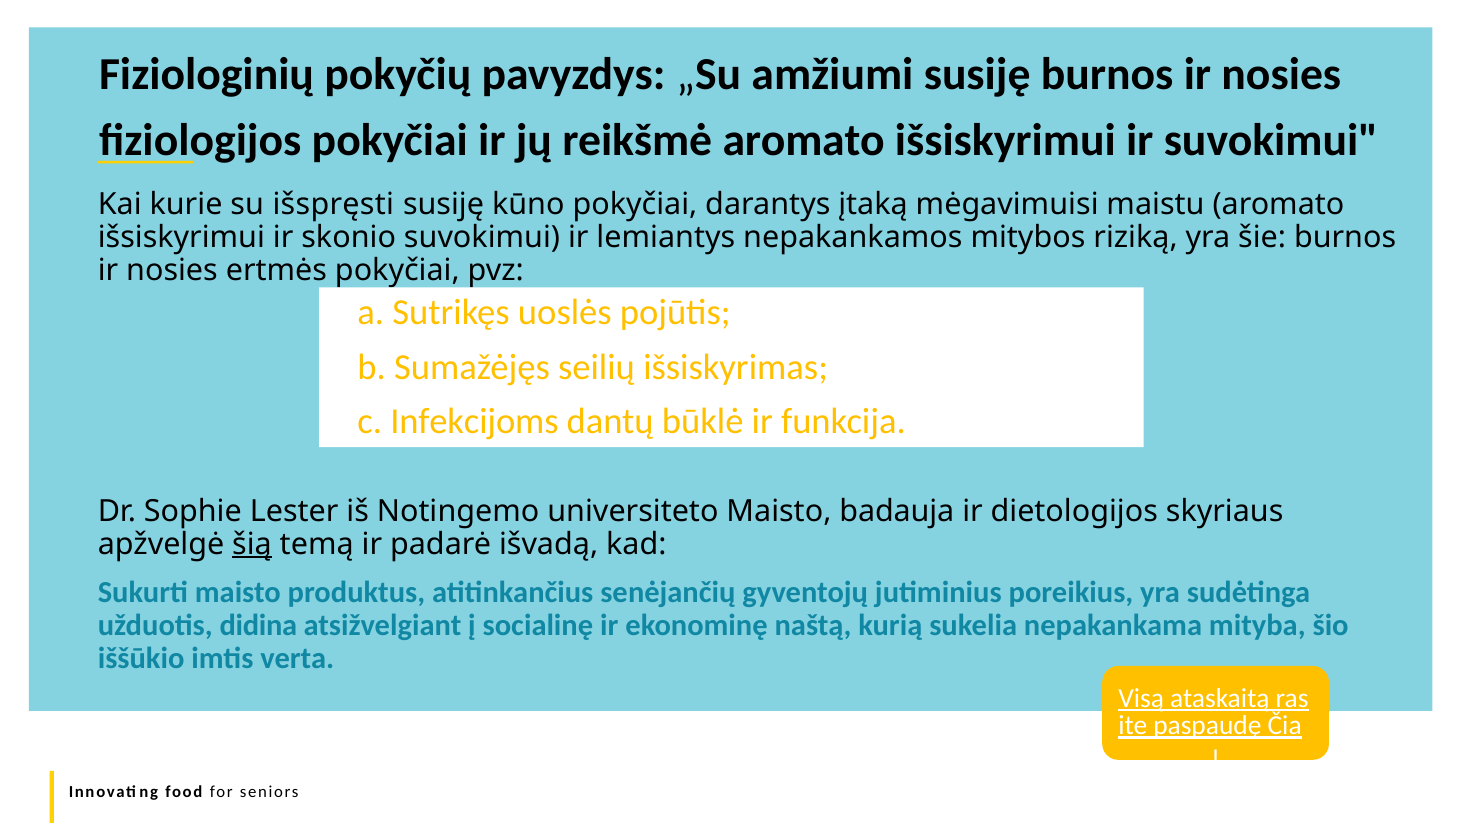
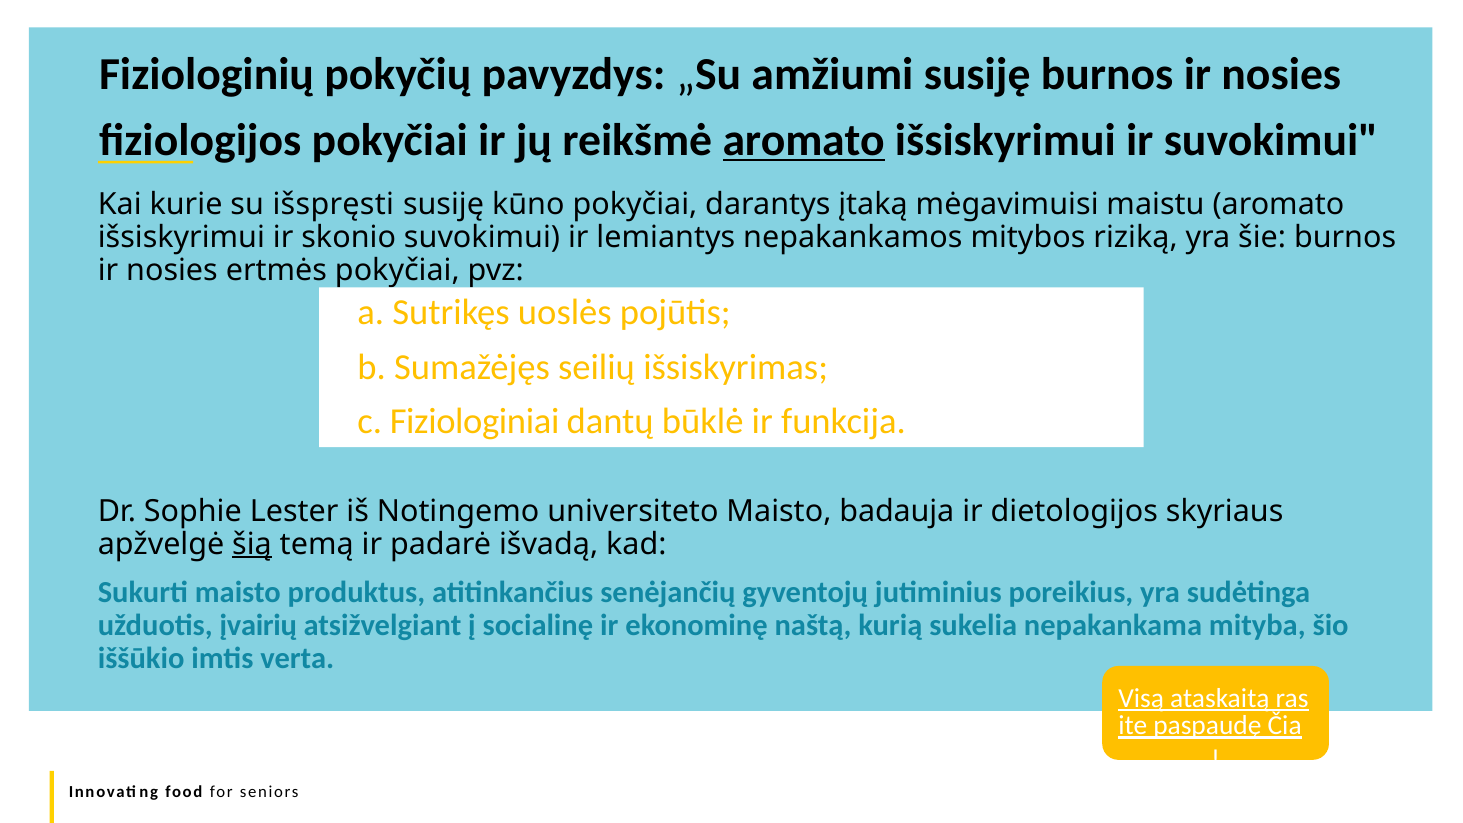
aromato at (804, 140) underline: none -> present
Infekcijoms: Infekcijoms -> Fiziologiniai
didina: didina -> įvairių
